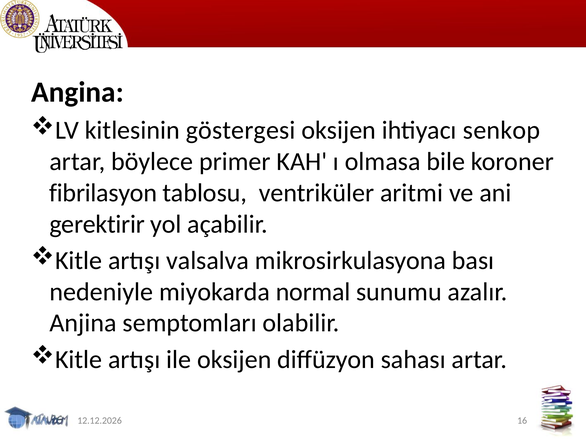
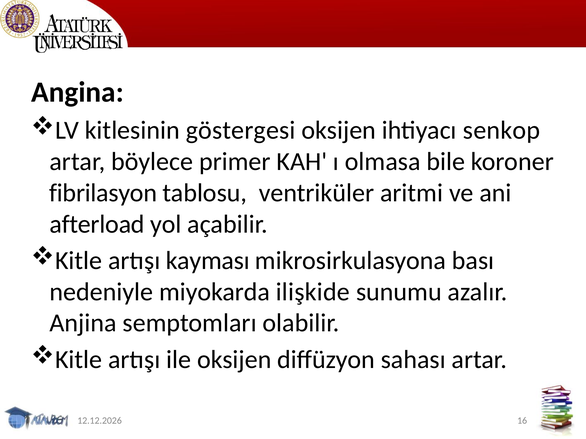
gerektirir: gerektirir -> afterload
valsalva: valsalva -> kayması
normal: normal -> ilişkide
